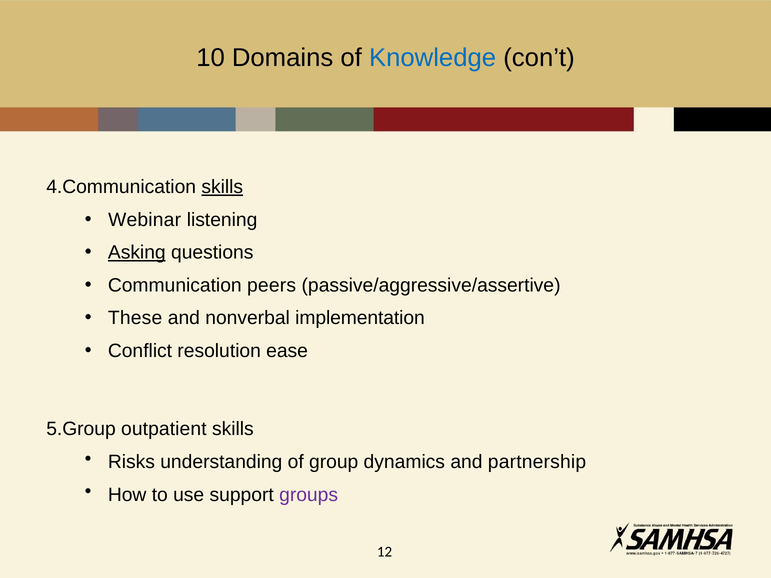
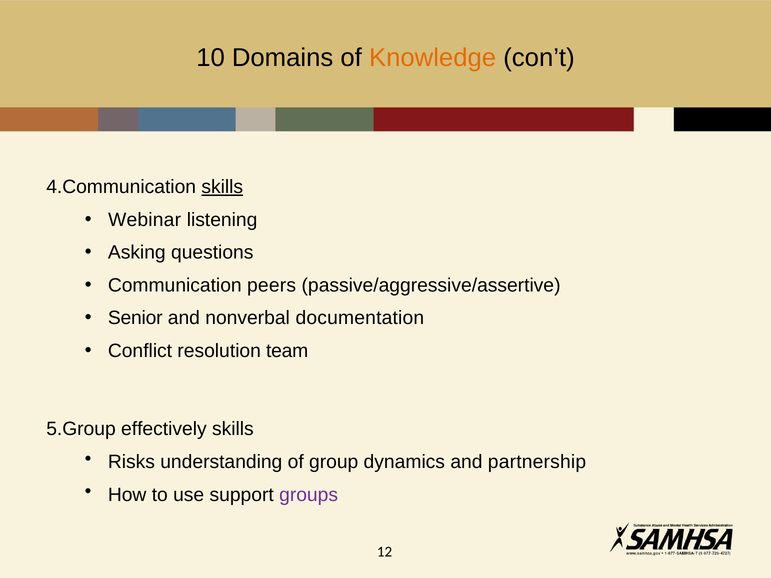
Knowledge colour: blue -> orange
Asking underline: present -> none
These: These -> Senior
implementation: implementation -> documentation
ease: ease -> team
outpatient: outpatient -> effectively
